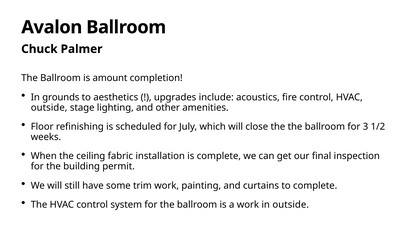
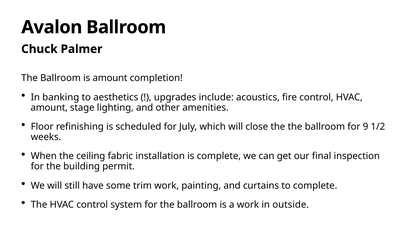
grounds: grounds -> banking
outside at (49, 107): outside -> amount
3: 3 -> 9
